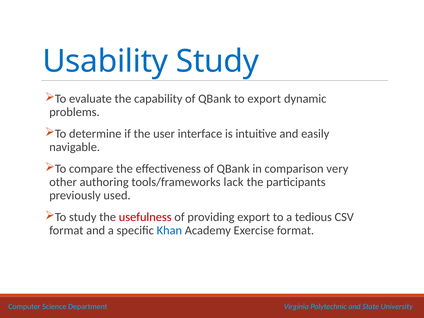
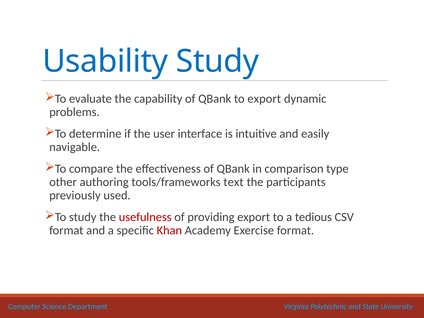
very: very -> type
lack: lack -> text
Khan colour: blue -> red
